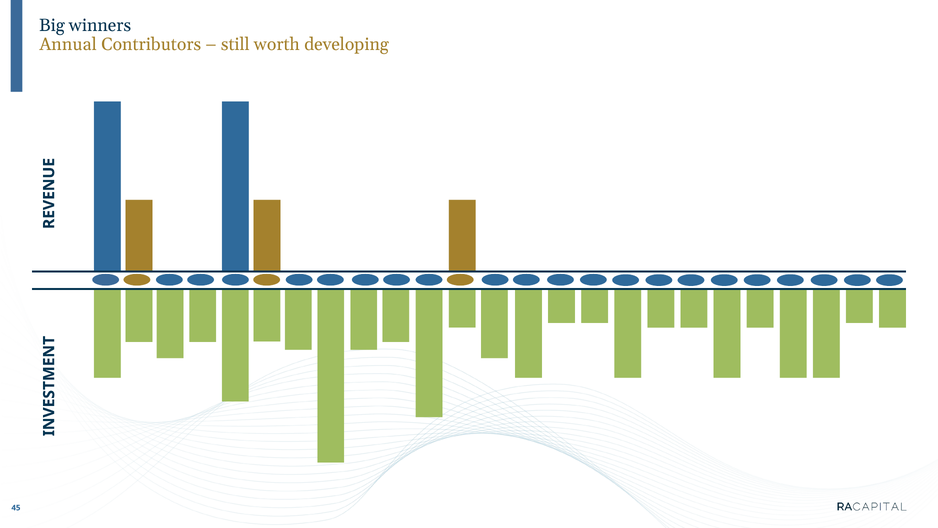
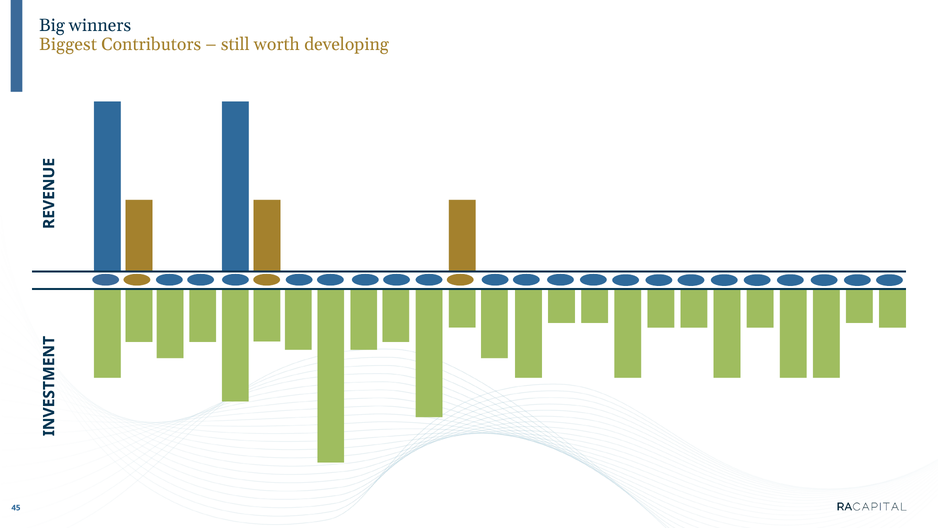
Annual: Annual -> Biggest
